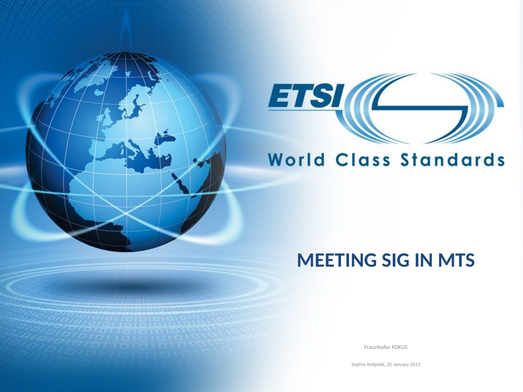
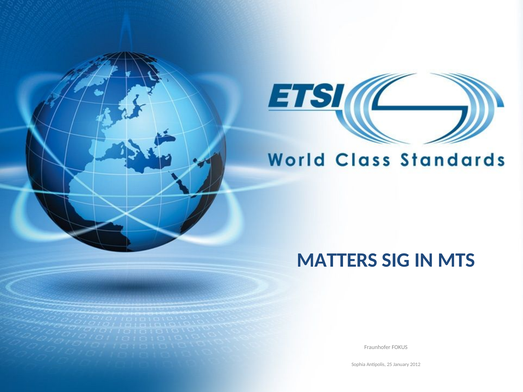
MEETING: MEETING -> MATTERS
